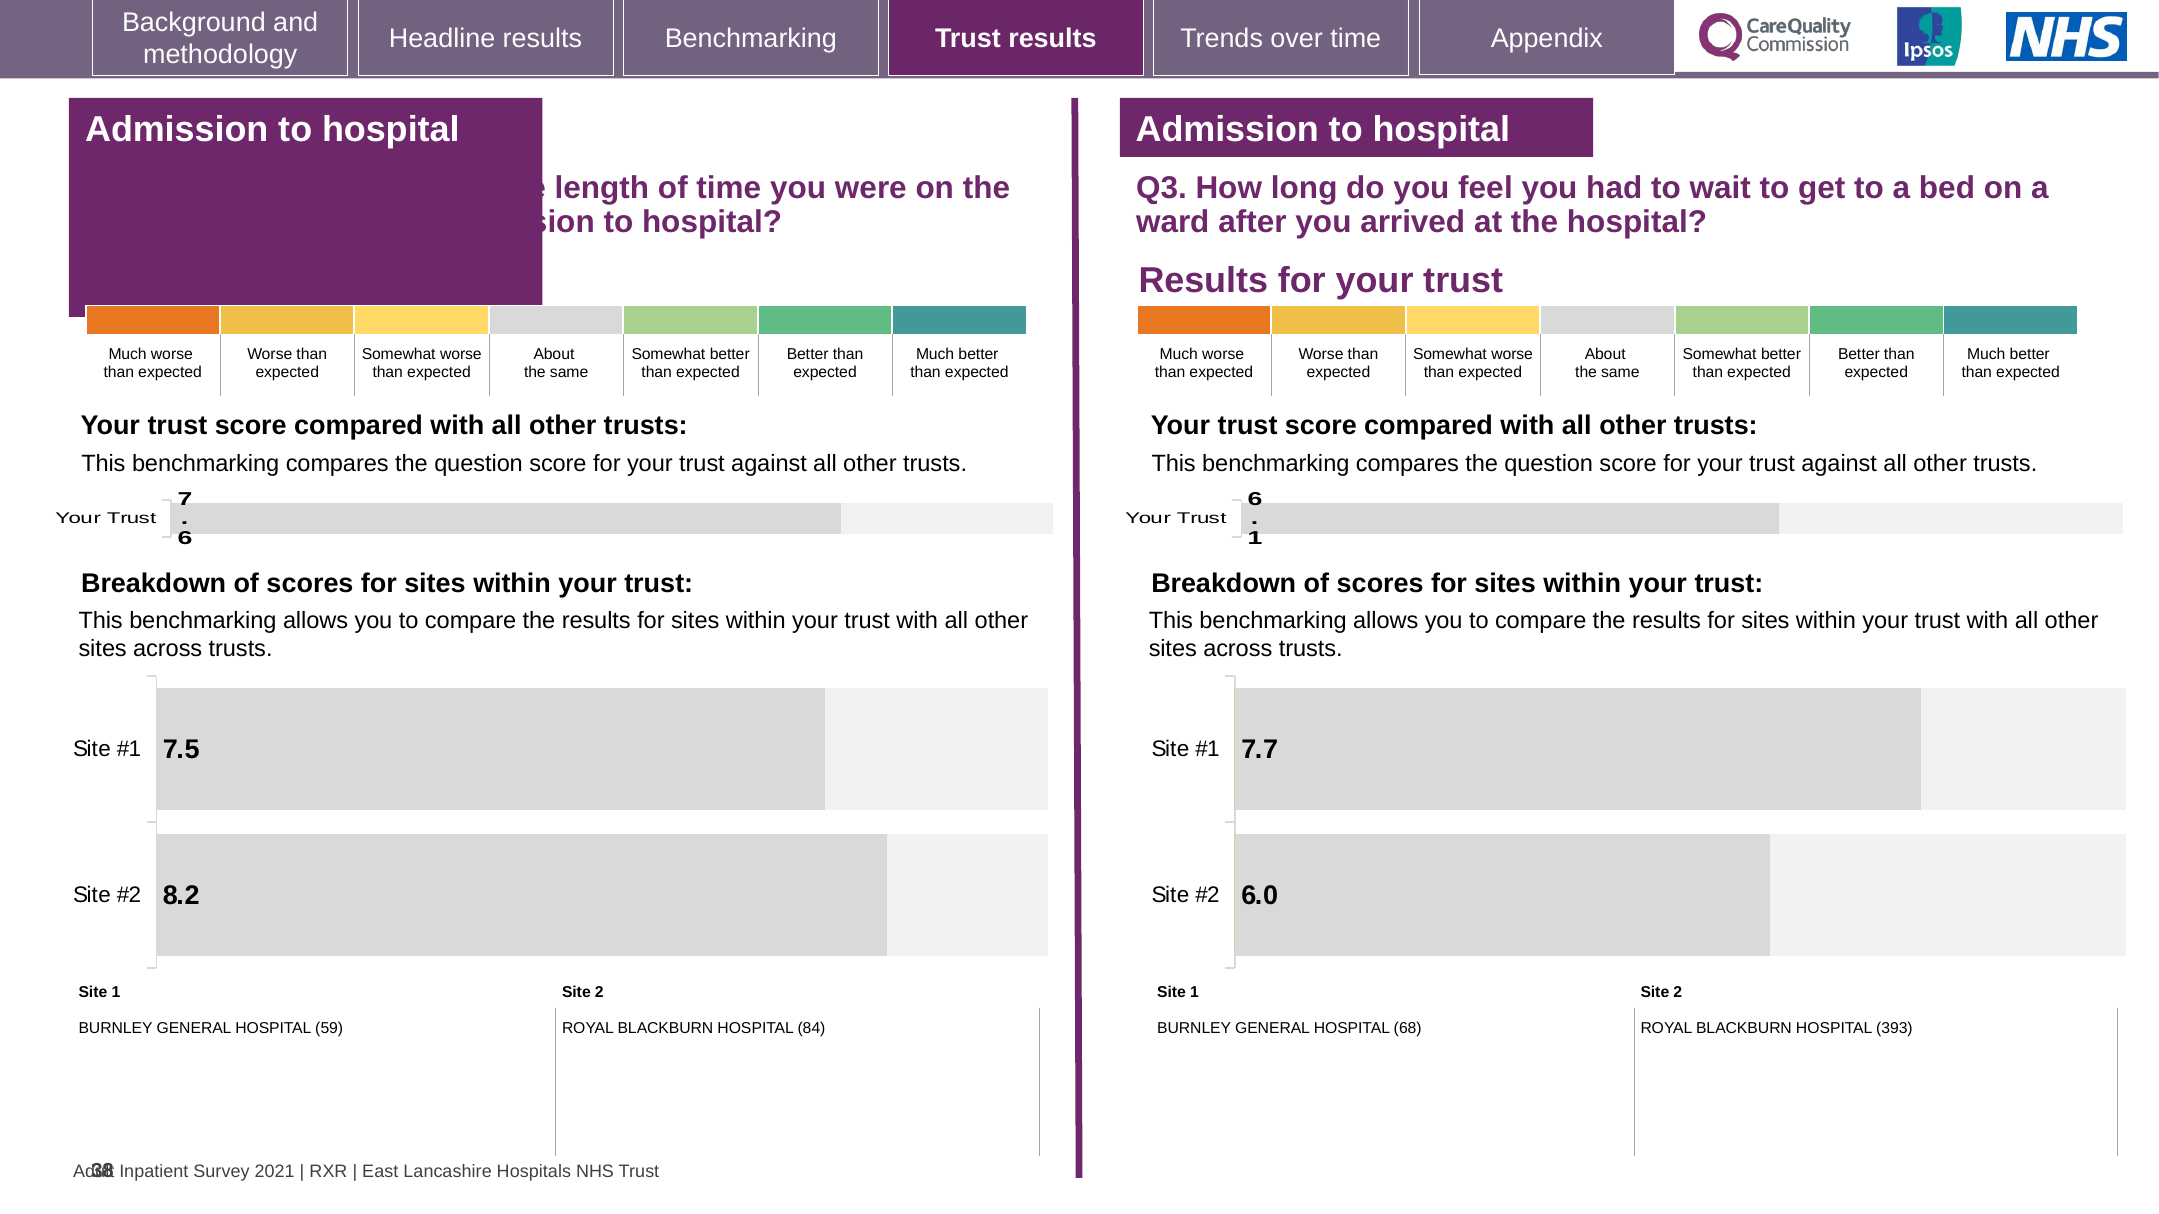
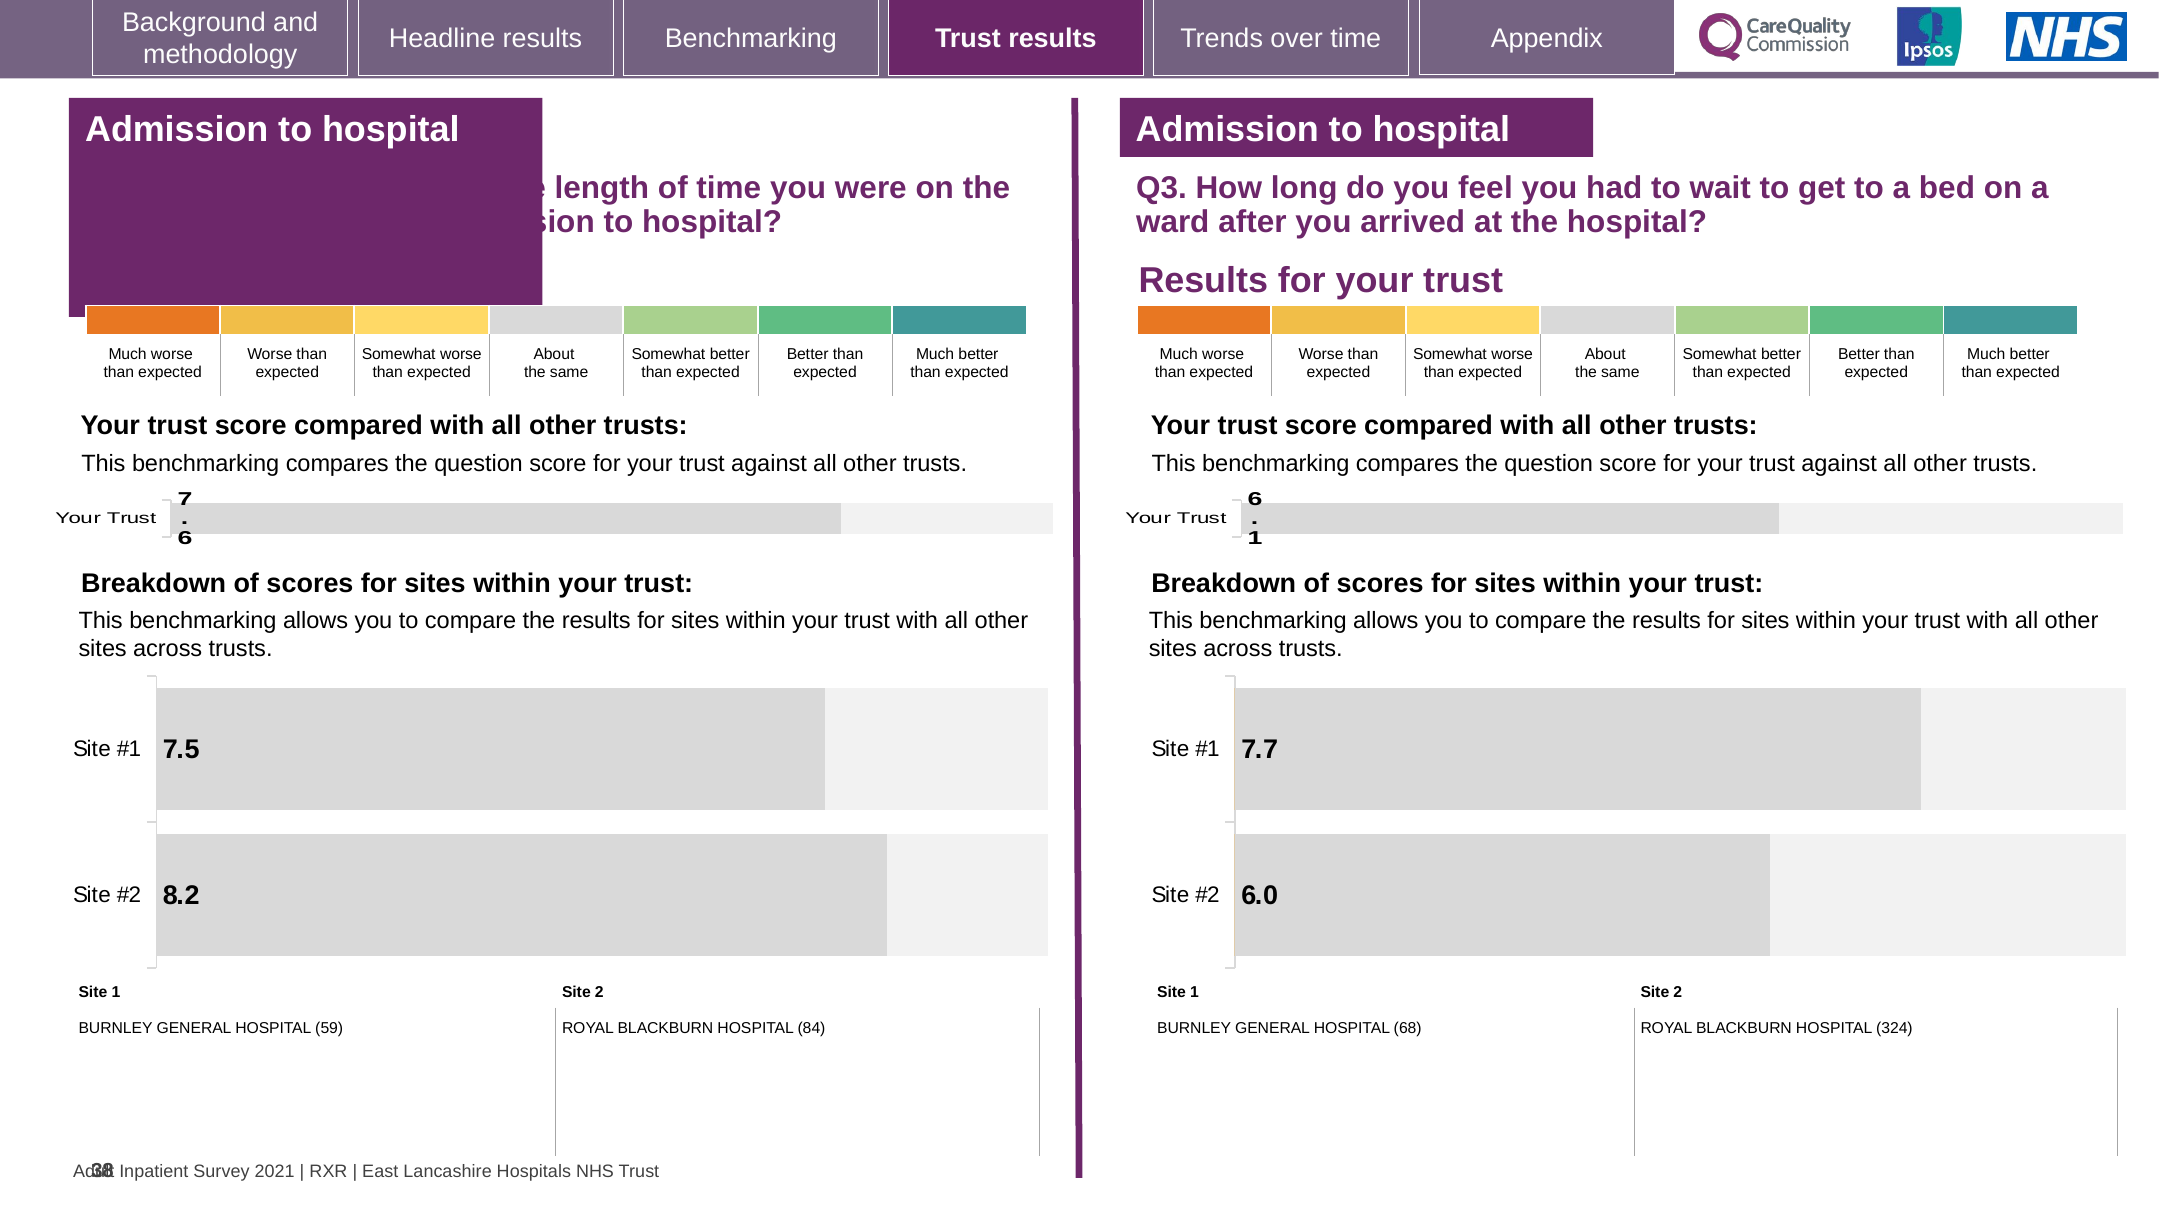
393: 393 -> 324
